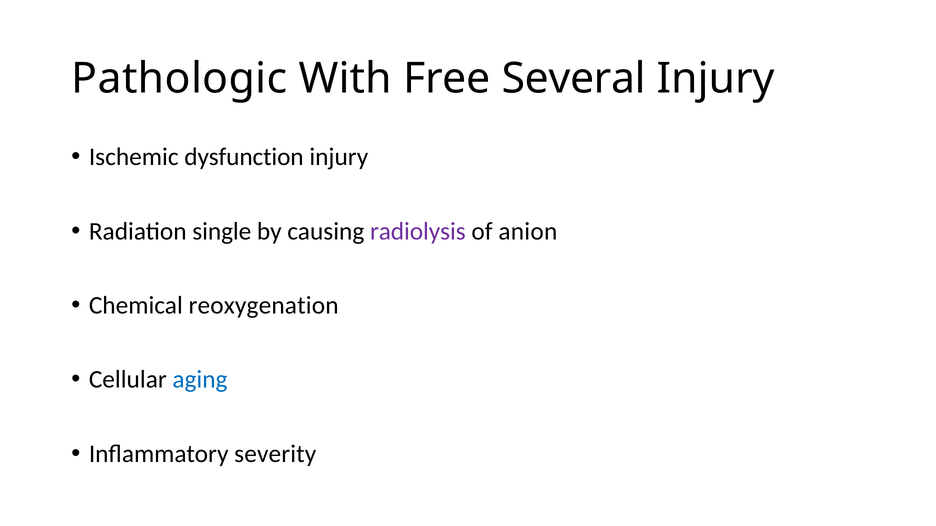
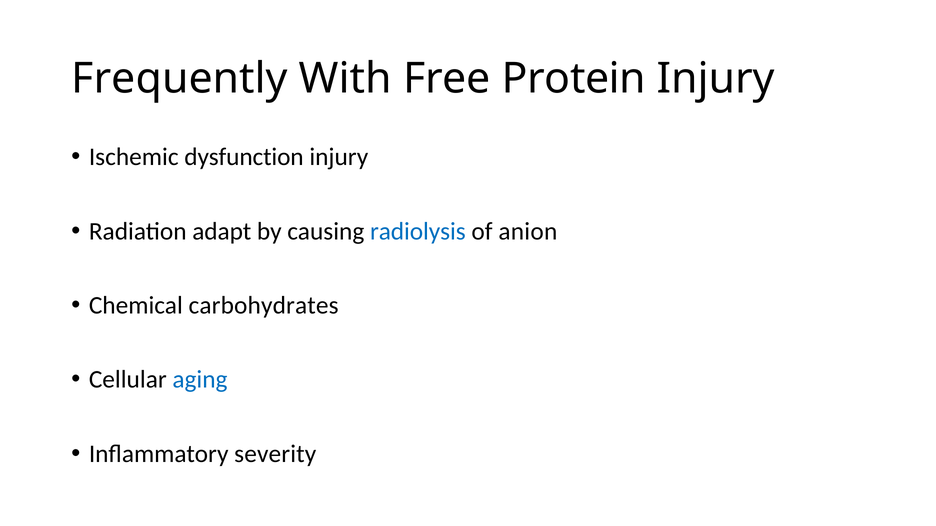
Pathologic: Pathologic -> Frequently
Several: Several -> Protein
single: single -> adapt
radiolysis colour: purple -> blue
reoxygenation: reoxygenation -> carbohydrates
